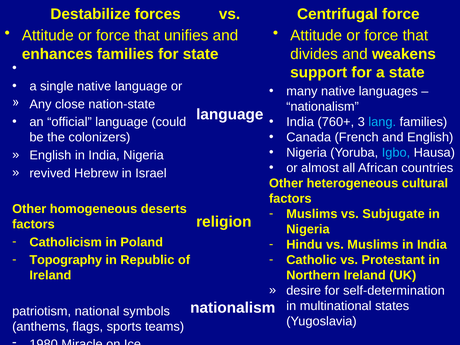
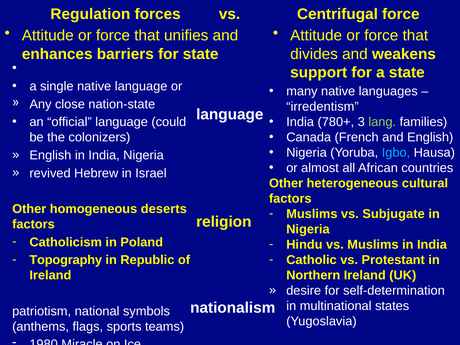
Destabilize: Destabilize -> Regulation
enhances families: families -> barriers
nationalism at (323, 107): nationalism -> irredentism
760+: 760+ -> 780+
lang colour: light blue -> light green
